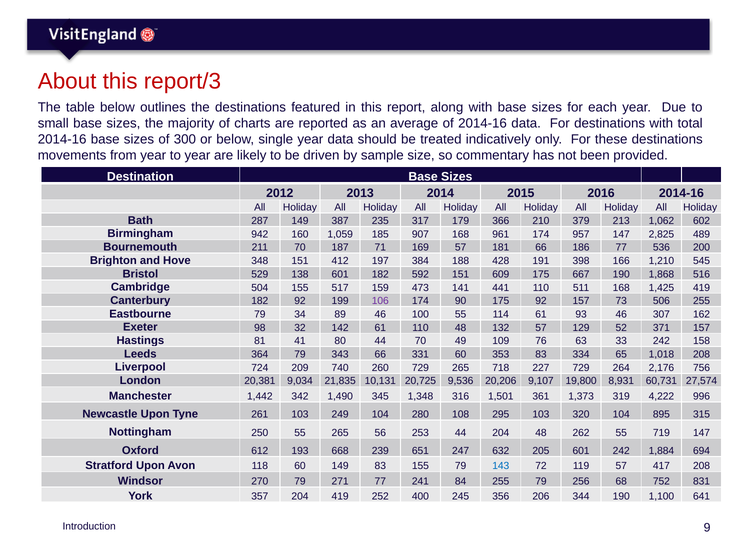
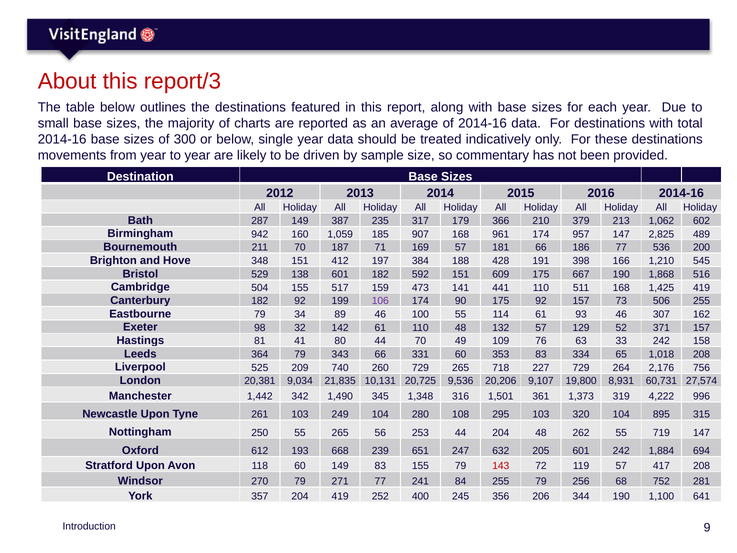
724: 724 -> 525
143 colour: blue -> red
831: 831 -> 281
